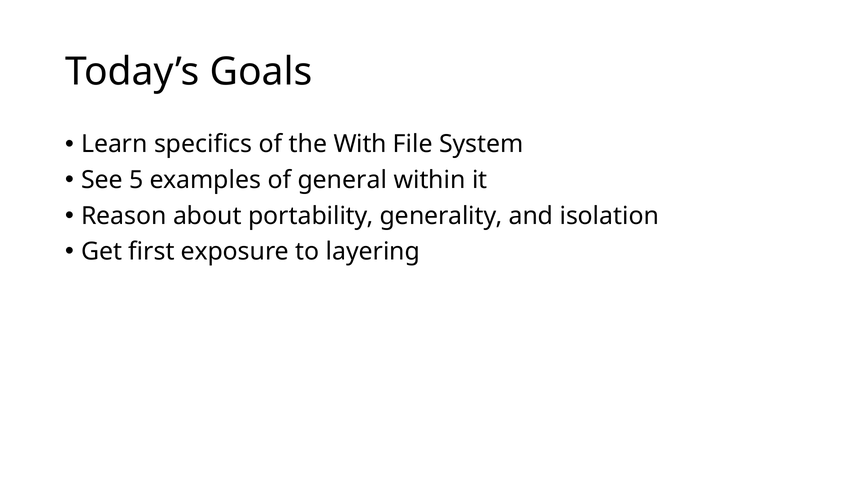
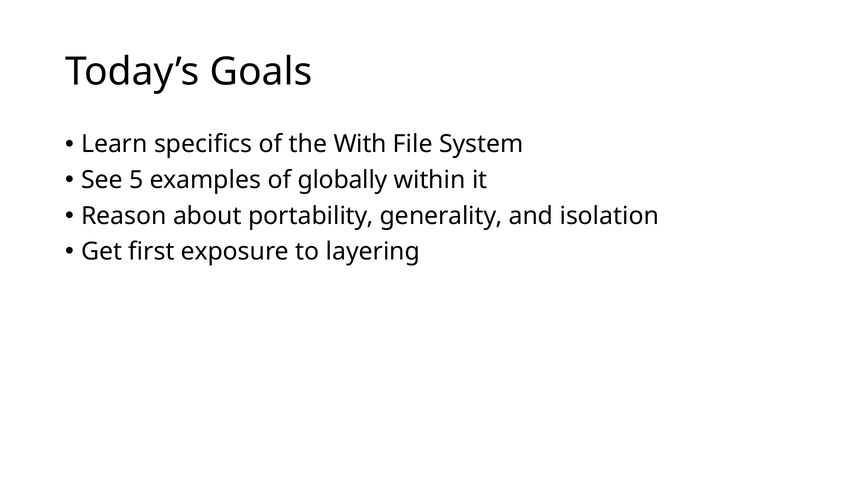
general: general -> globally
